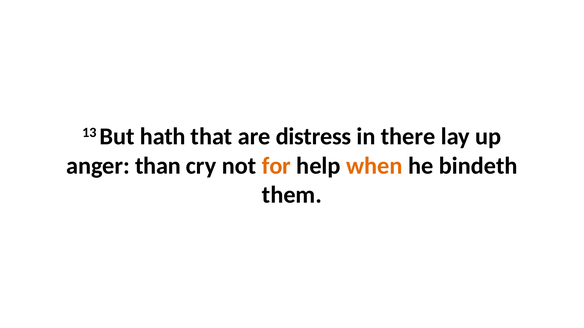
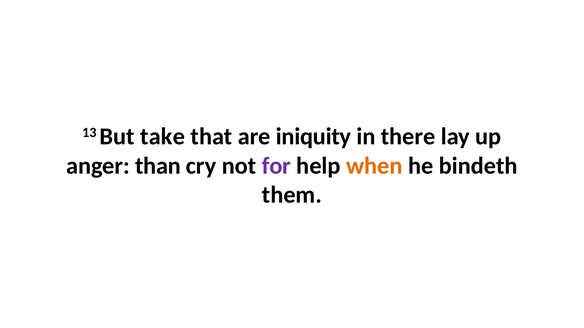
hath: hath -> take
distress: distress -> iniquity
for colour: orange -> purple
